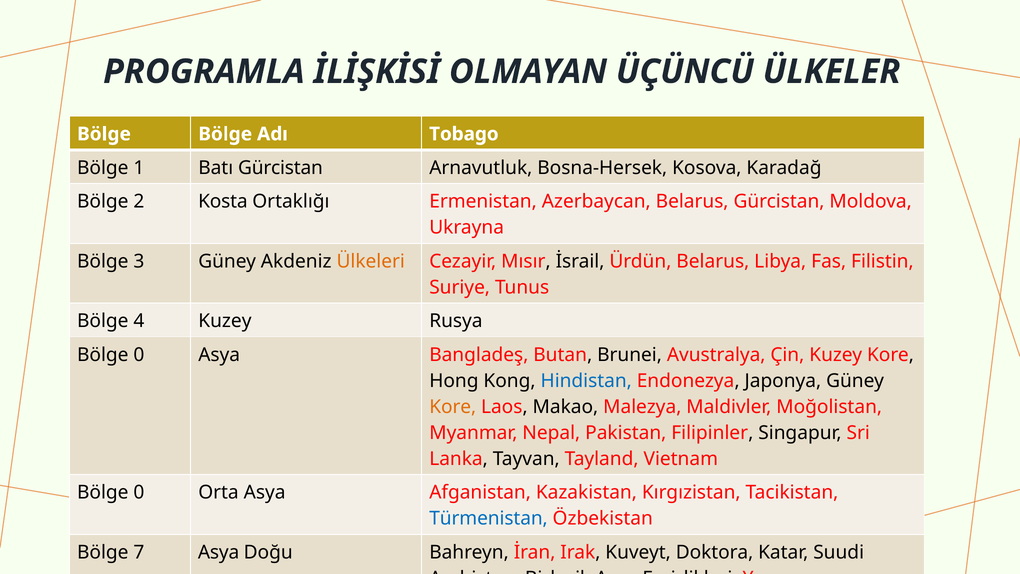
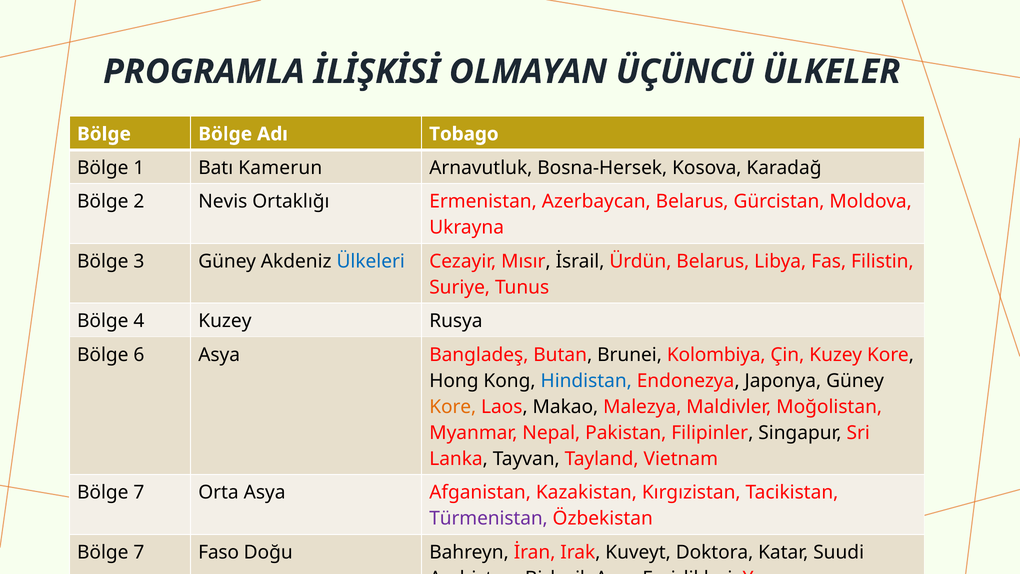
Batı Gürcistan: Gürcistan -> Kamerun
Kosta: Kosta -> Nevis
Ülkeleri colour: orange -> blue
0 at (139, 354): 0 -> 6
Avustralya: Avustralya -> Kolombiya
0 at (139, 492): 0 -> 7
Türmenistan colour: blue -> purple
7 Asya: Asya -> Faso
